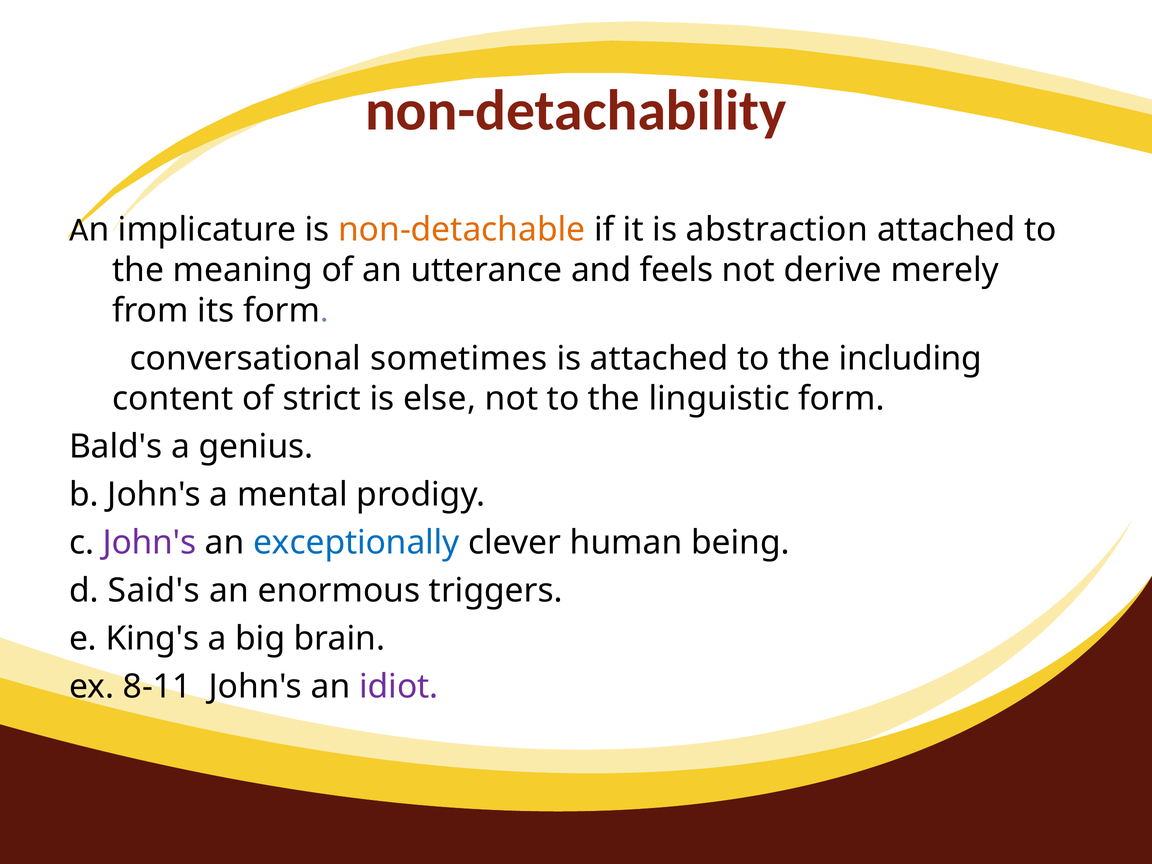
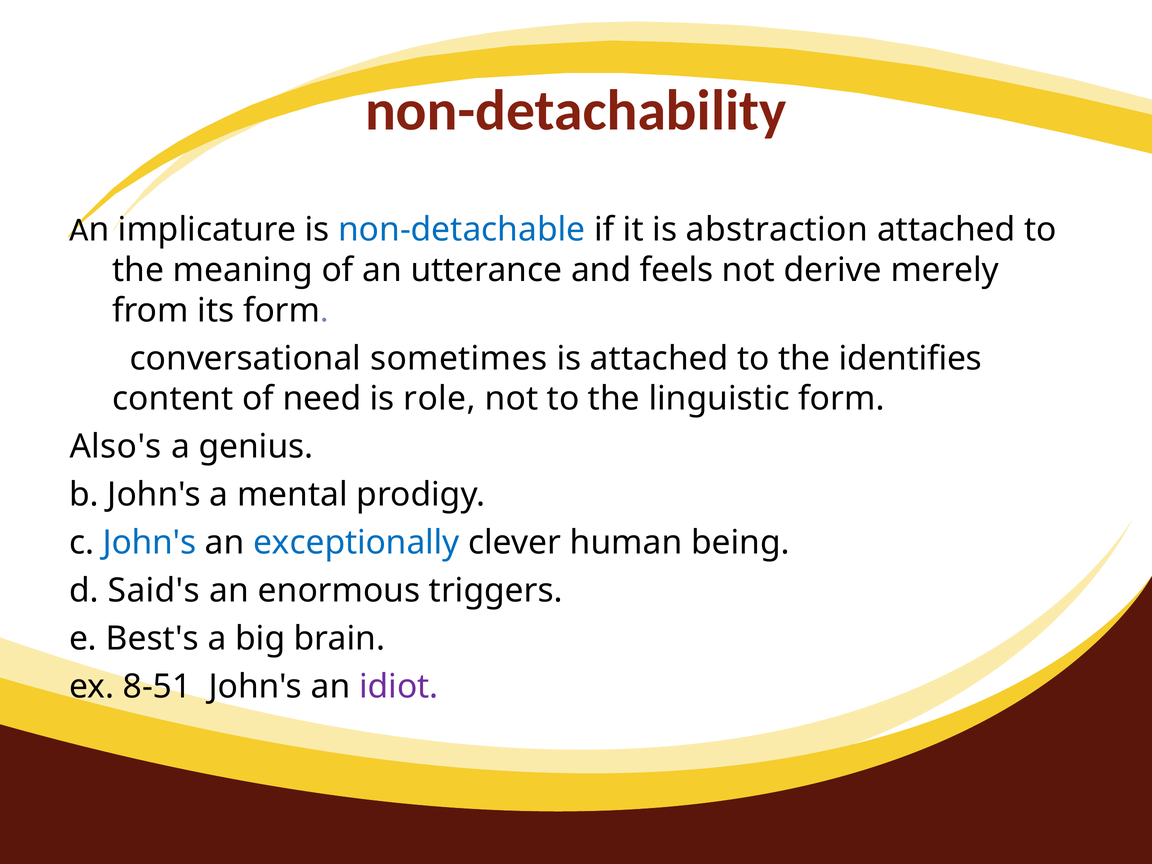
non-detachable colour: orange -> blue
including: including -> identifies
strict: strict -> need
else: else -> role
Bald's: Bald's -> Also's
John's at (150, 543) colour: purple -> blue
King's: King's -> Best's
8-11: 8-11 -> 8-51
